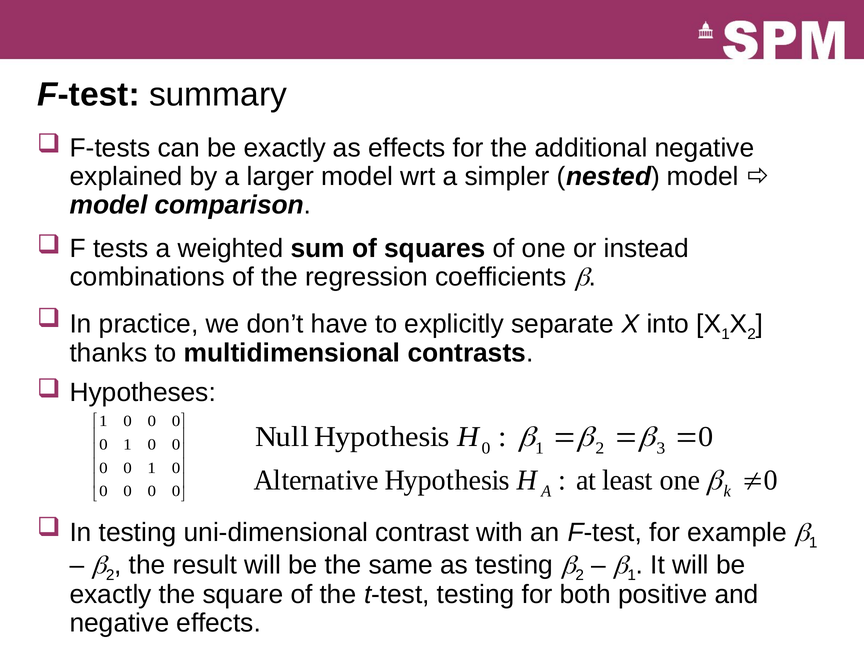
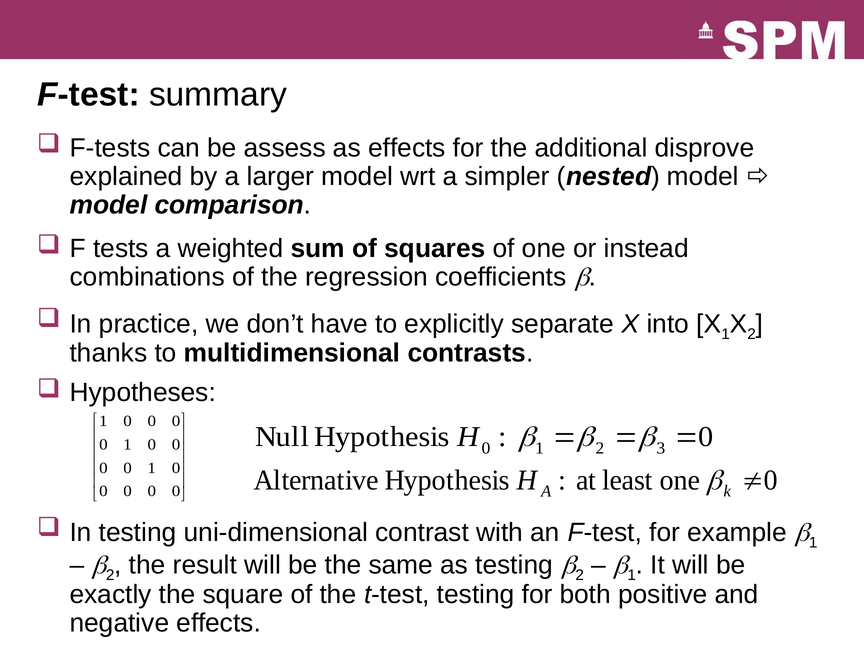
can be exactly: exactly -> assess
additional negative: negative -> disprove
